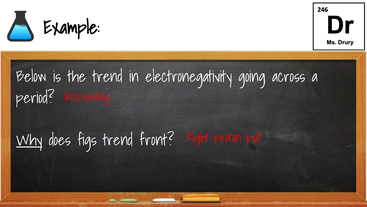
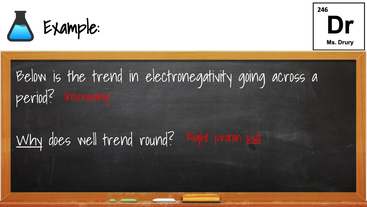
pull underline: none -> present
figs: figs -> well
front: front -> round
